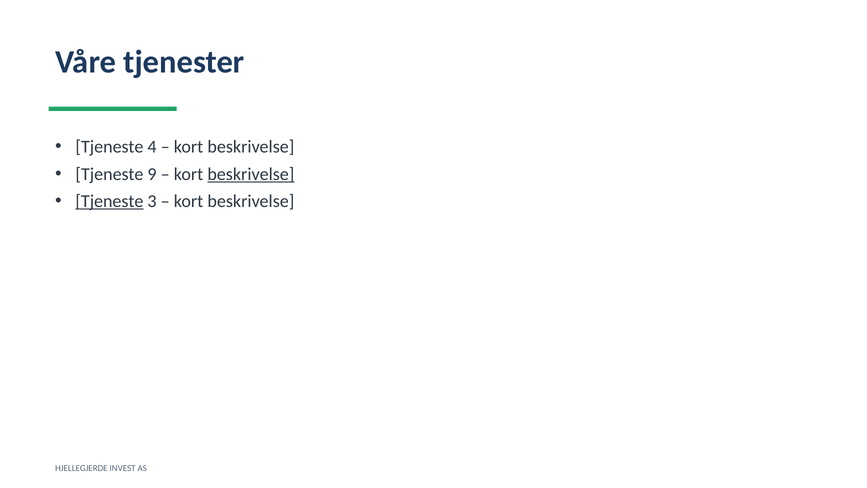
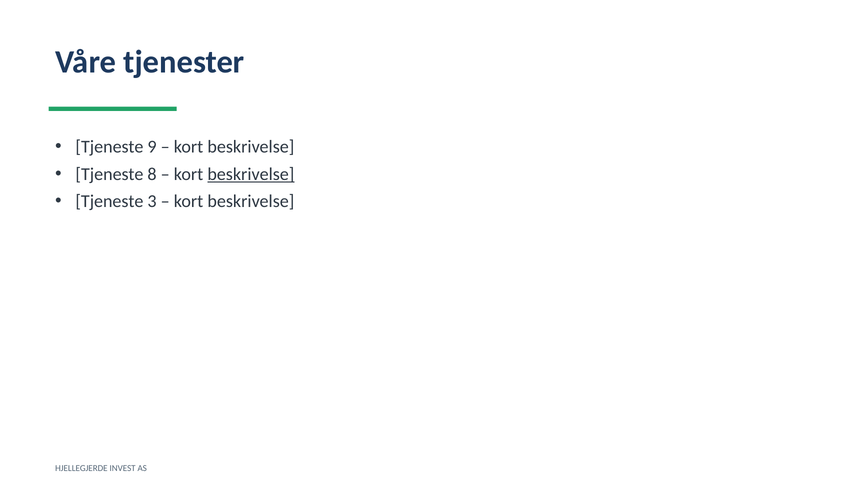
4: 4 -> 9
9: 9 -> 8
Tjeneste at (109, 201) underline: present -> none
